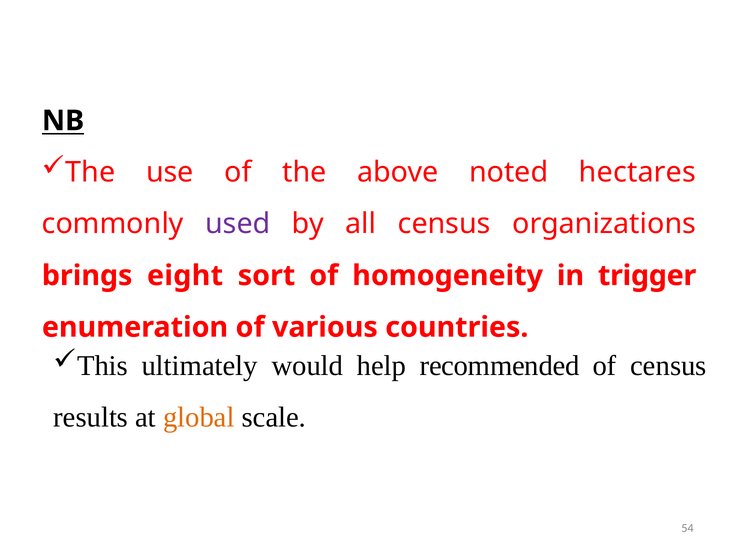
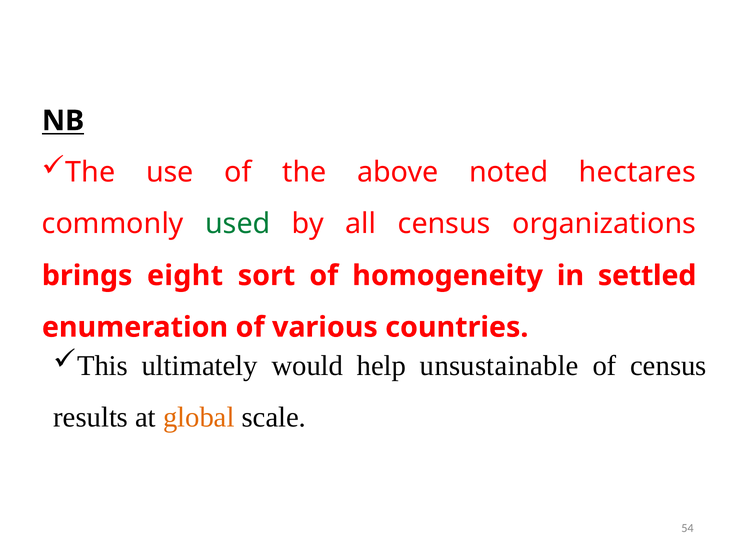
used colour: purple -> green
trigger: trigger -> settled
recommended: recommended -> unsustainable
